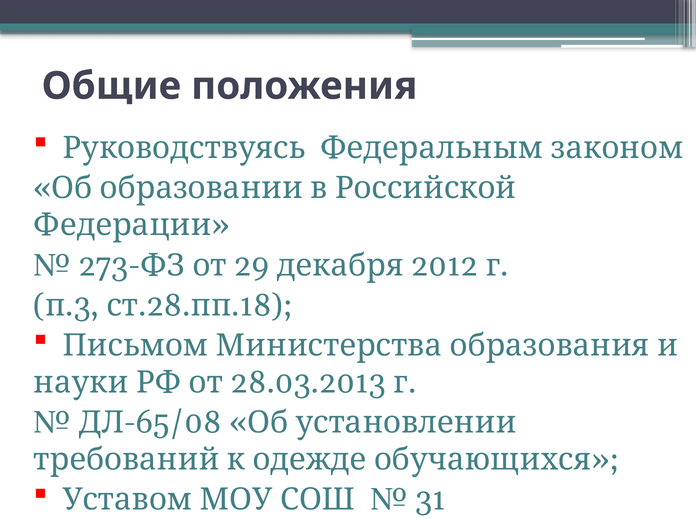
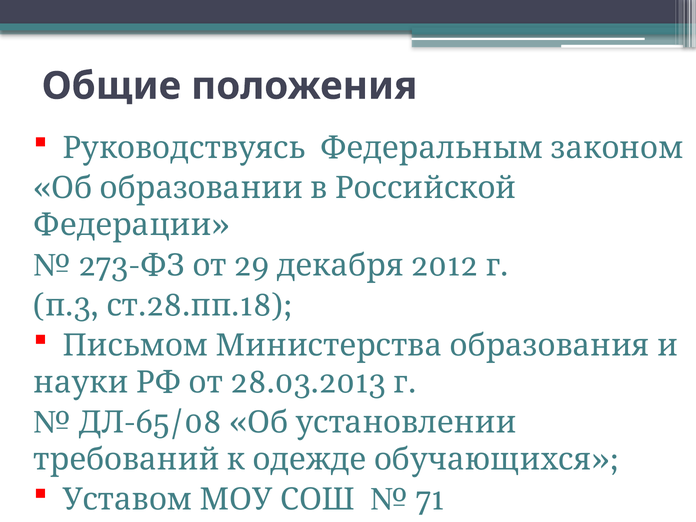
31: 31 -> 71
